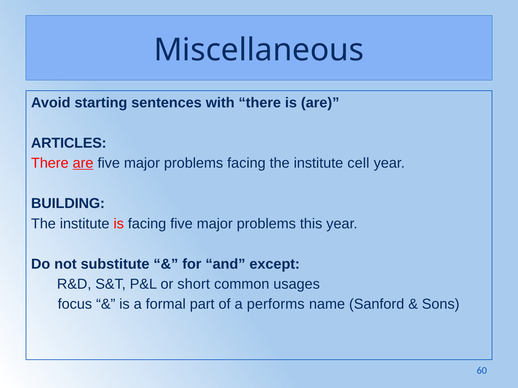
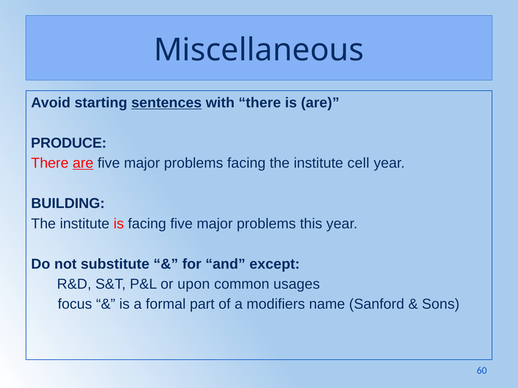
sentences underline: none -> present
ARTICLES: ARTICLES -> PRODUCE
short: short -> upon
performs: performs -> modifiers
